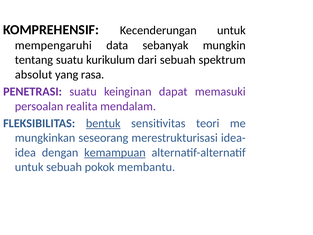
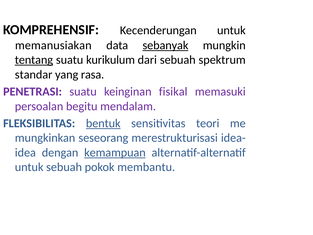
mempengaruhi: mempengaruhi -> memanusiakan
sebanyak underline: none -> present
tentang underline: none -> present
absolut: absolut -> standar
dapat: dapat -> fisikal
realita: realita -> begitu
